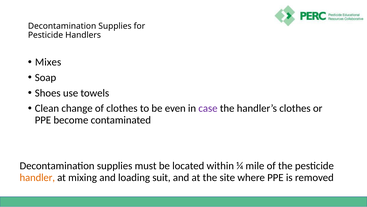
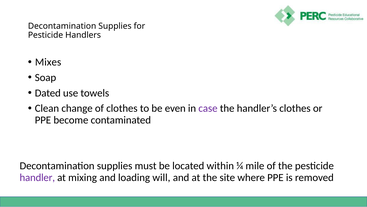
Shoes: Shoes -> Dated
handler colour: orange -> purple
suit: suit -> will
